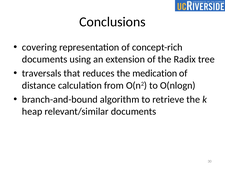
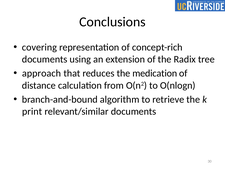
traversals: traversals -> approach
heap: heap -> print
